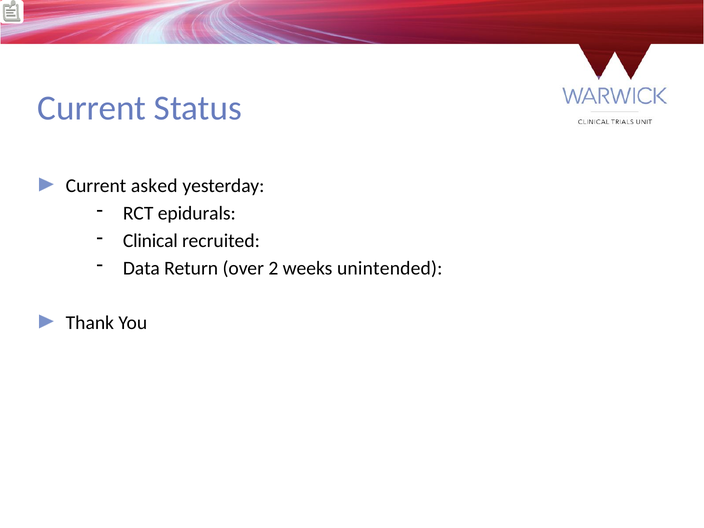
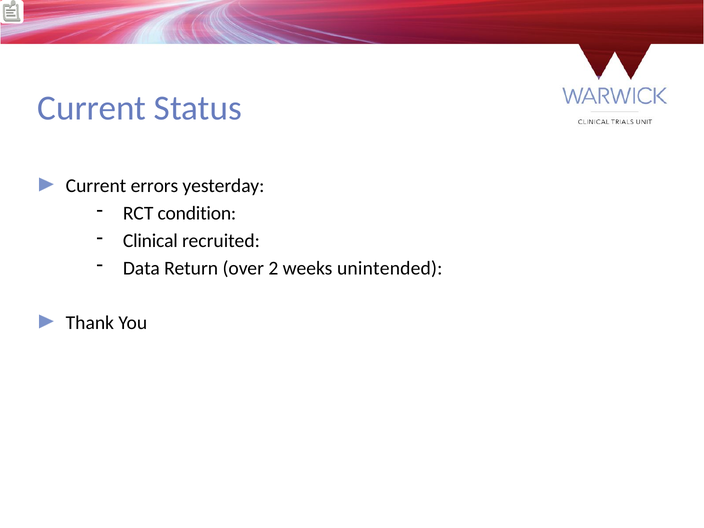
asked: asked -> errors
epidurals: epidurals -> condition
